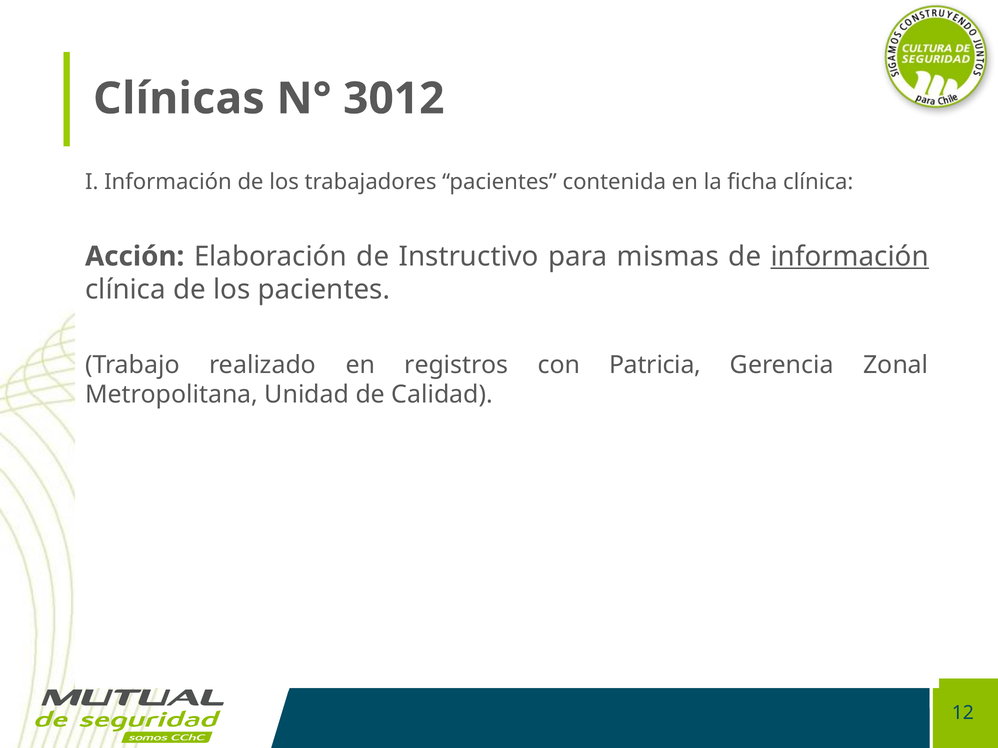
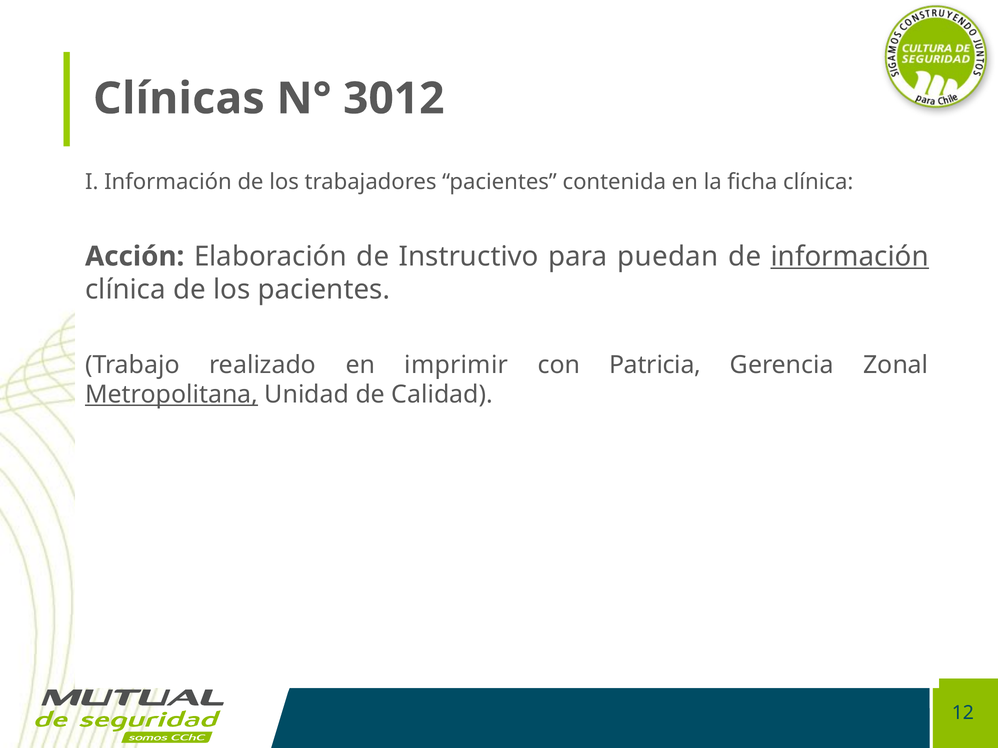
mismas: mismas -> puedan
registros: registros -> imprimir
Metropolitana underline: none -> present
